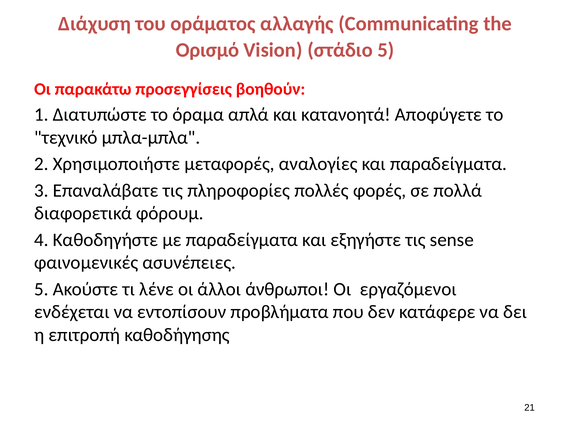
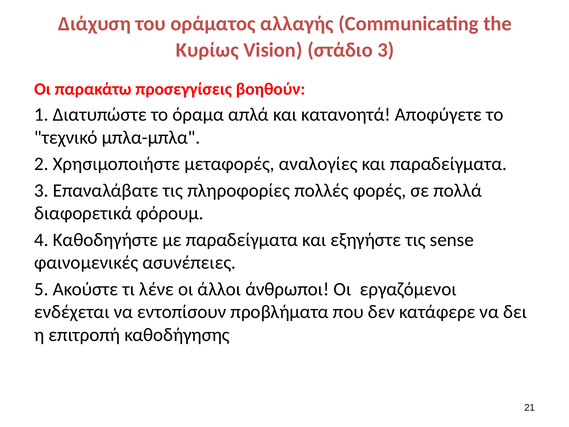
Ορισμό: Ορισμό -> Κυρίως
στάδιο 5: 5 -> 3
